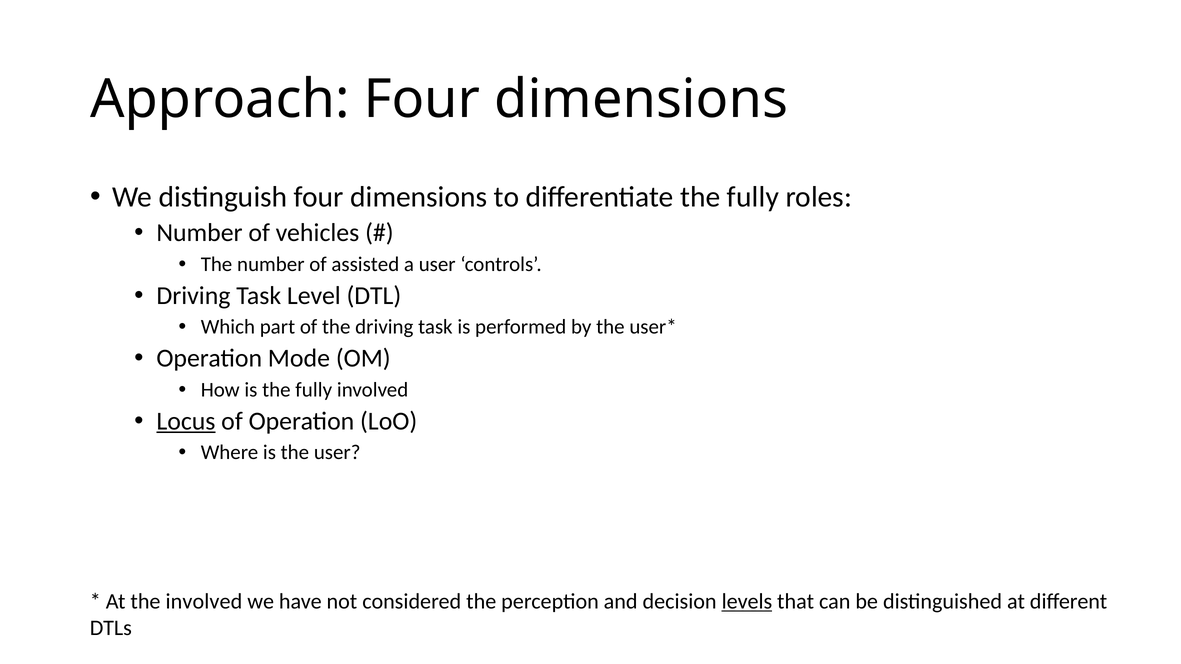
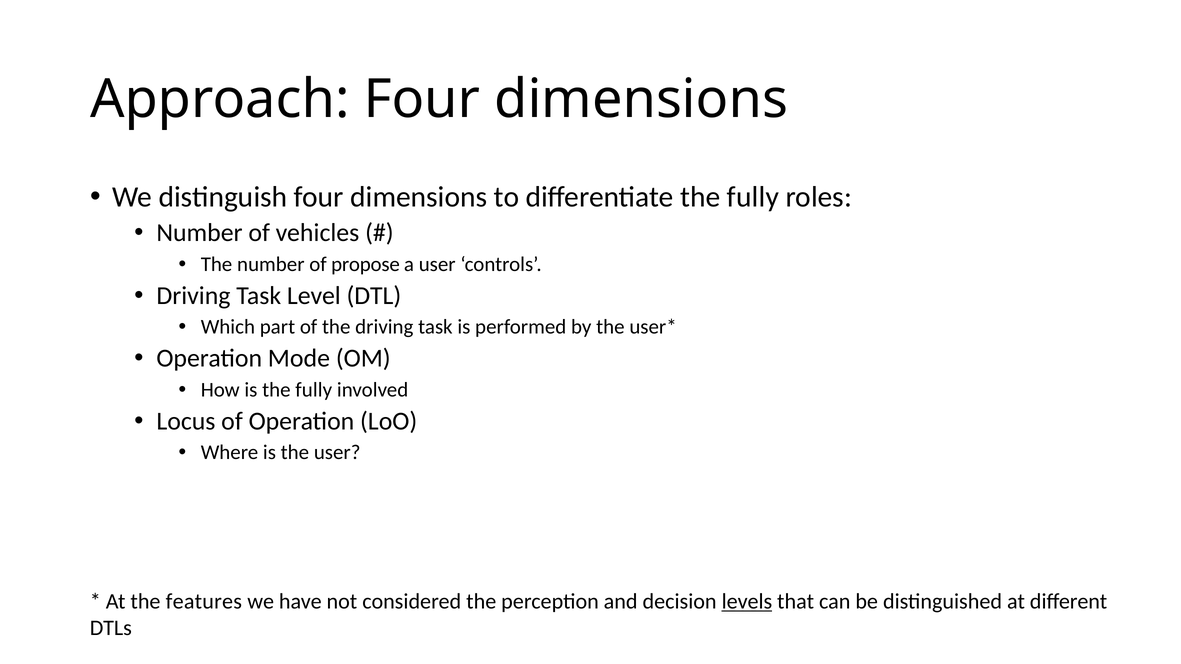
assisted: assisted -> propose
Locus underline: present -> none
the involved: involved -> features
